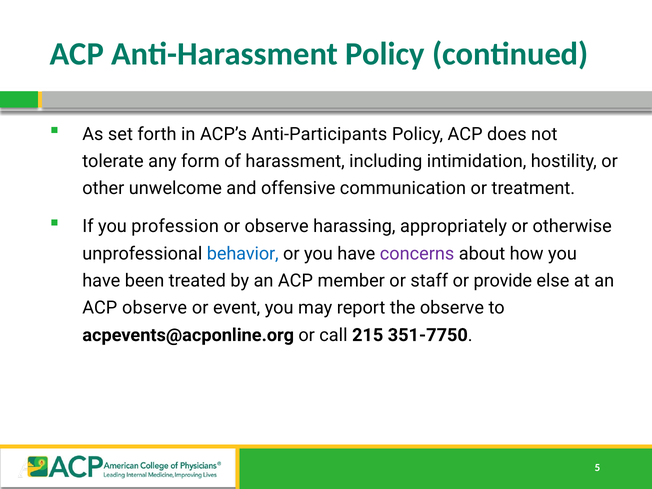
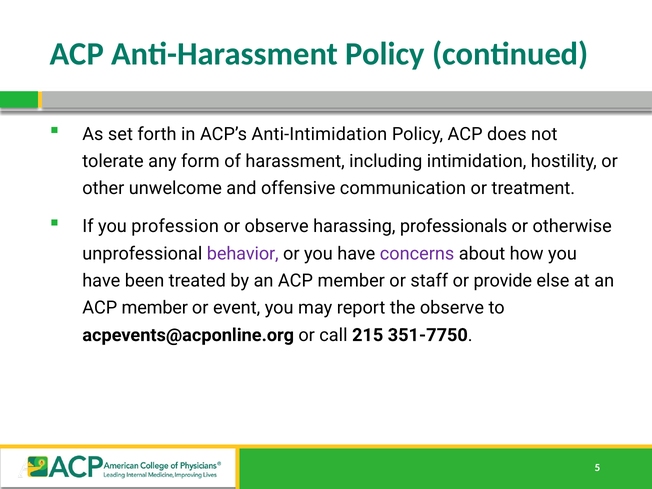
Anti-Participants: Anti-Participants -> Anti-Intimidation
appropriately: appropriately -> professionals
behavior colour: blue -> purple
observe at (155, 308): observe -> member
